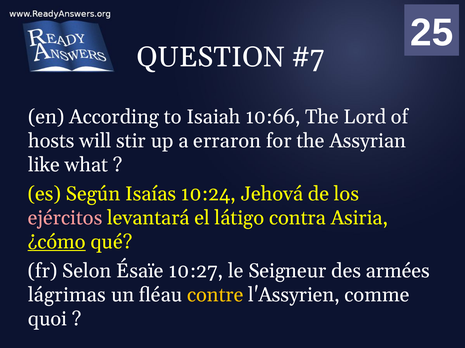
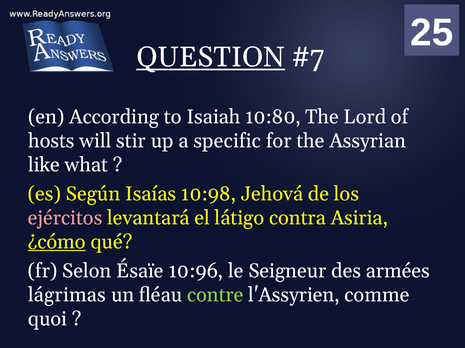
QUESTION underline: none -> present
10:66: 10:66 -> 10:80
erraron: erraron -> specific
10:24: 10:24 -> 10:98
10:27: 10:27 -> 10:96
contre colour: yellow -> light green
